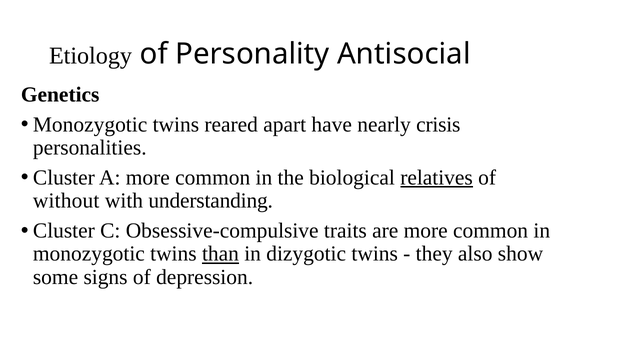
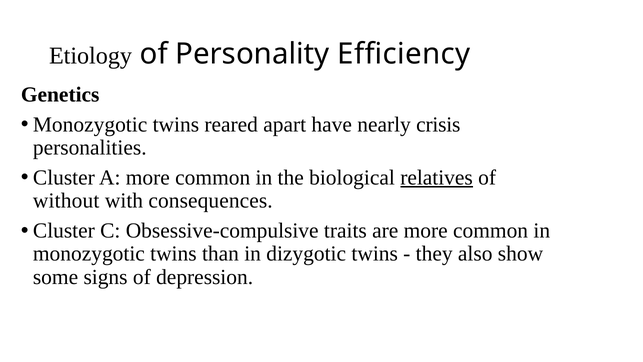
Antisocial: Antisocial -> Efficiency
understanding: understanding -> consequences
than underline: present -> none
